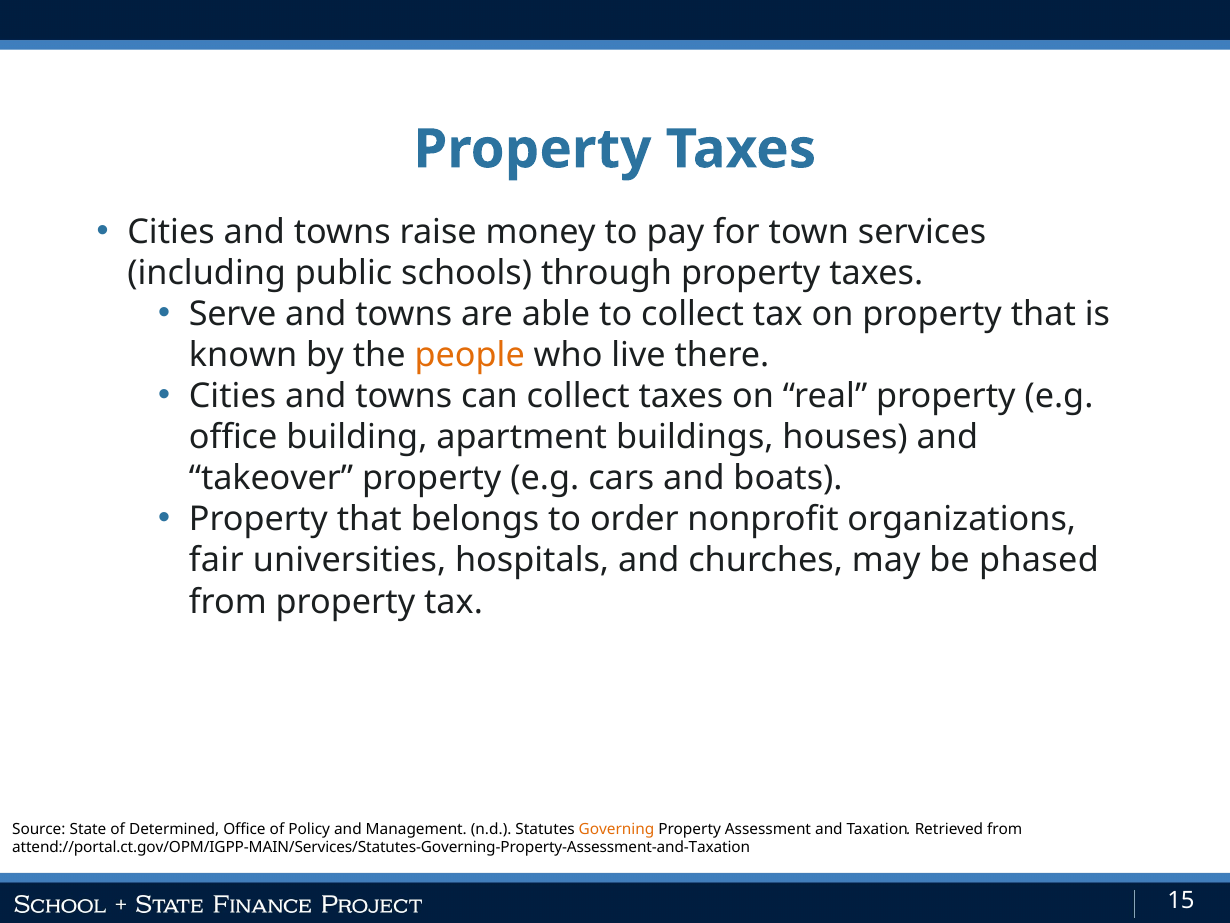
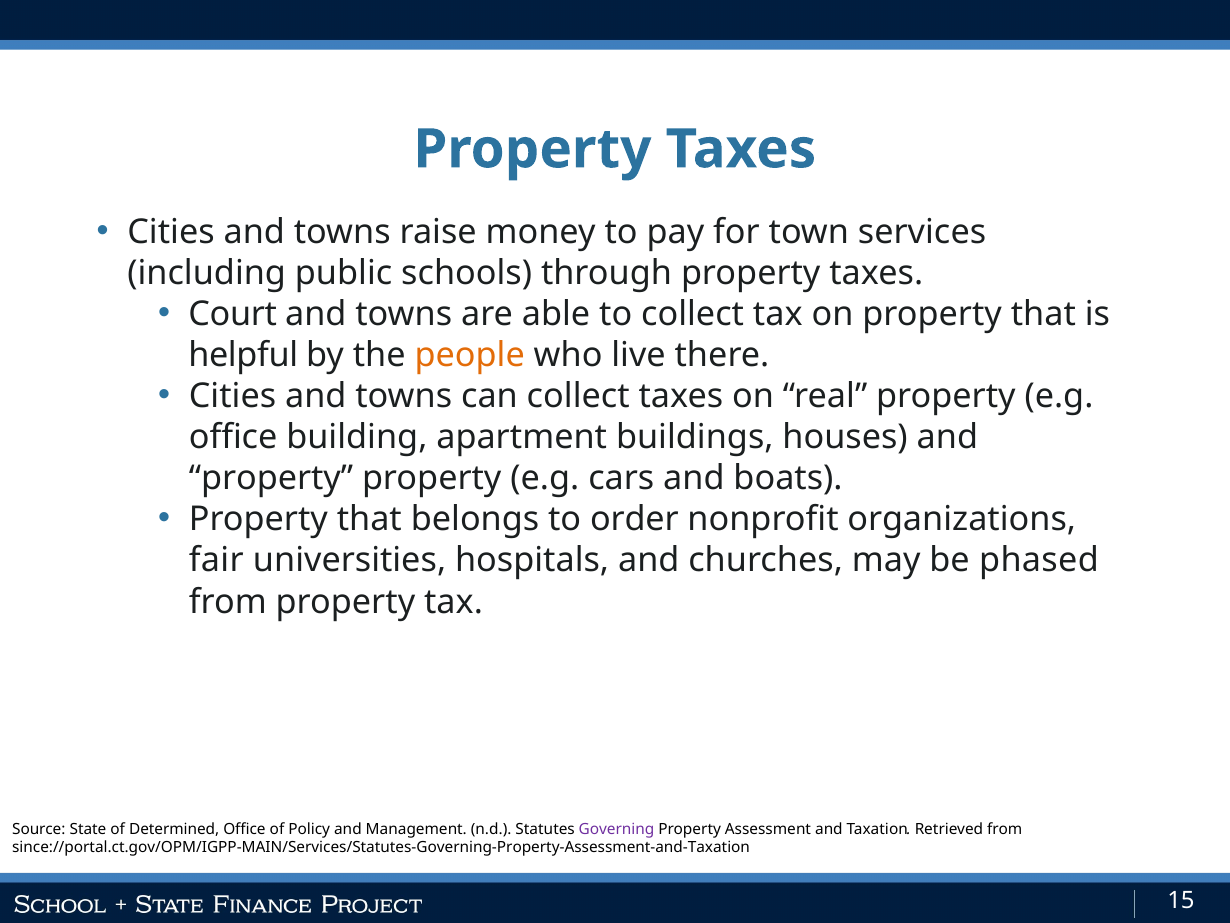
Serve: Serve -> Court
known: known -> helpful
takeover at (271, 478): takeover -> property
Governing colour: orange -> purple
attend://portal.ct.gov/OPM/IGPP-MAIN/Services/Statutes-Governing-Property-Assessment-and-Taxation: attend://portal.ct.gov/OPM/IGPP-MAIN/Services/Statutes-Governing-Property-Assessment-and-Taxation -> since://portal.ct.gov/OPM/IGPP-MAIN/Services/Statutes-Governing-Property-Assessment-and-Taxation
